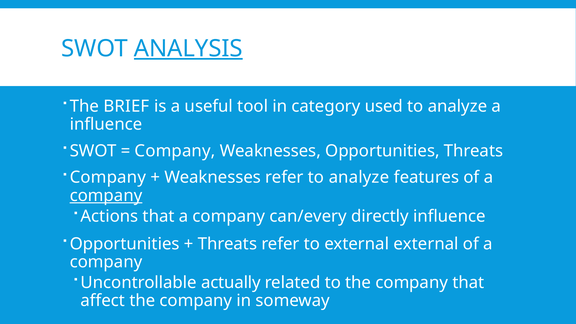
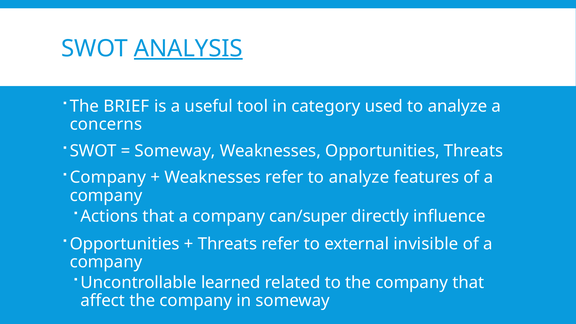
influence at (106, 124): influence -> concerns
Company at (175, 151): Company -> Someway
company at (106, 196) underline: present -> none
can/every: can/every -> can/super
external external: external -> invisible
actually: actually -> learned
